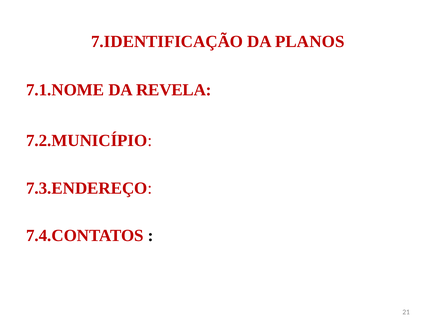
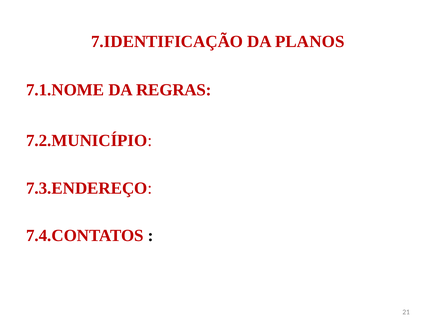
REVELA: REVELA -> REGRAS
